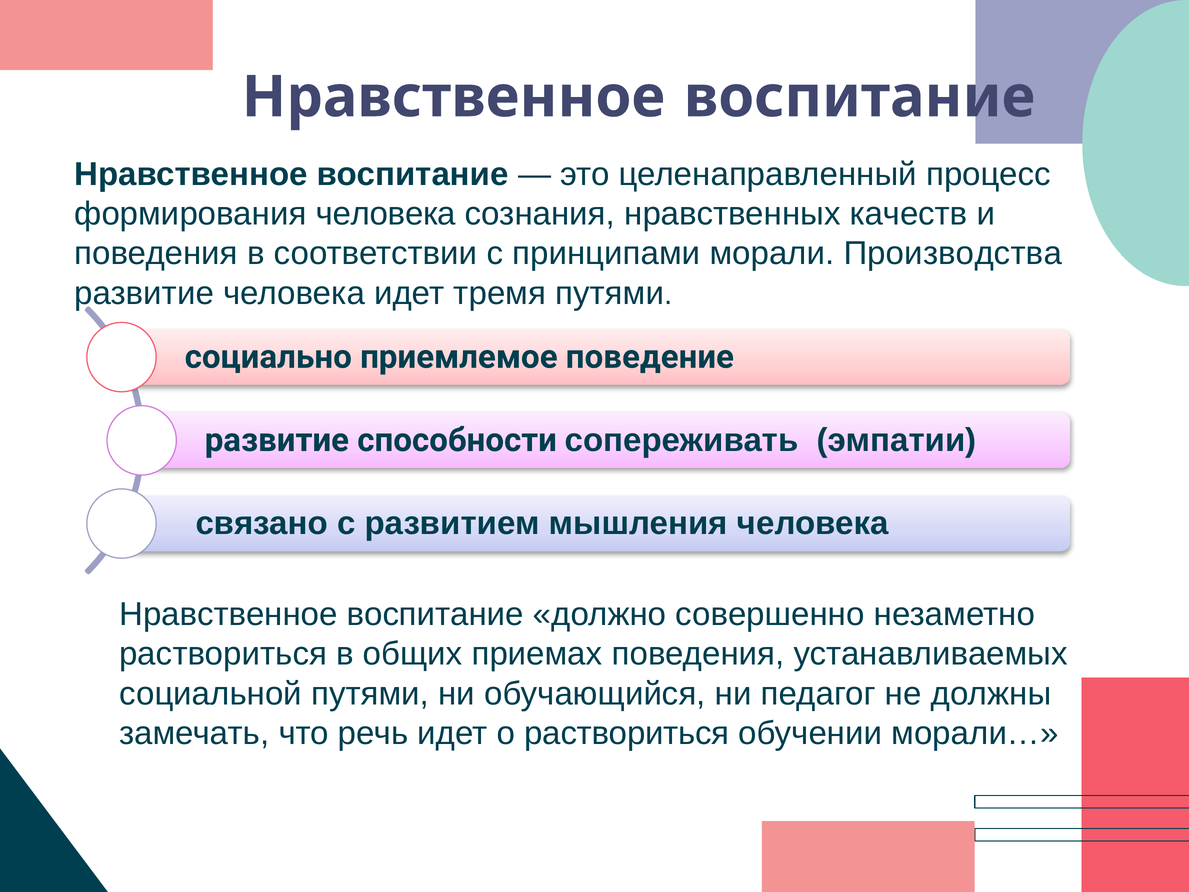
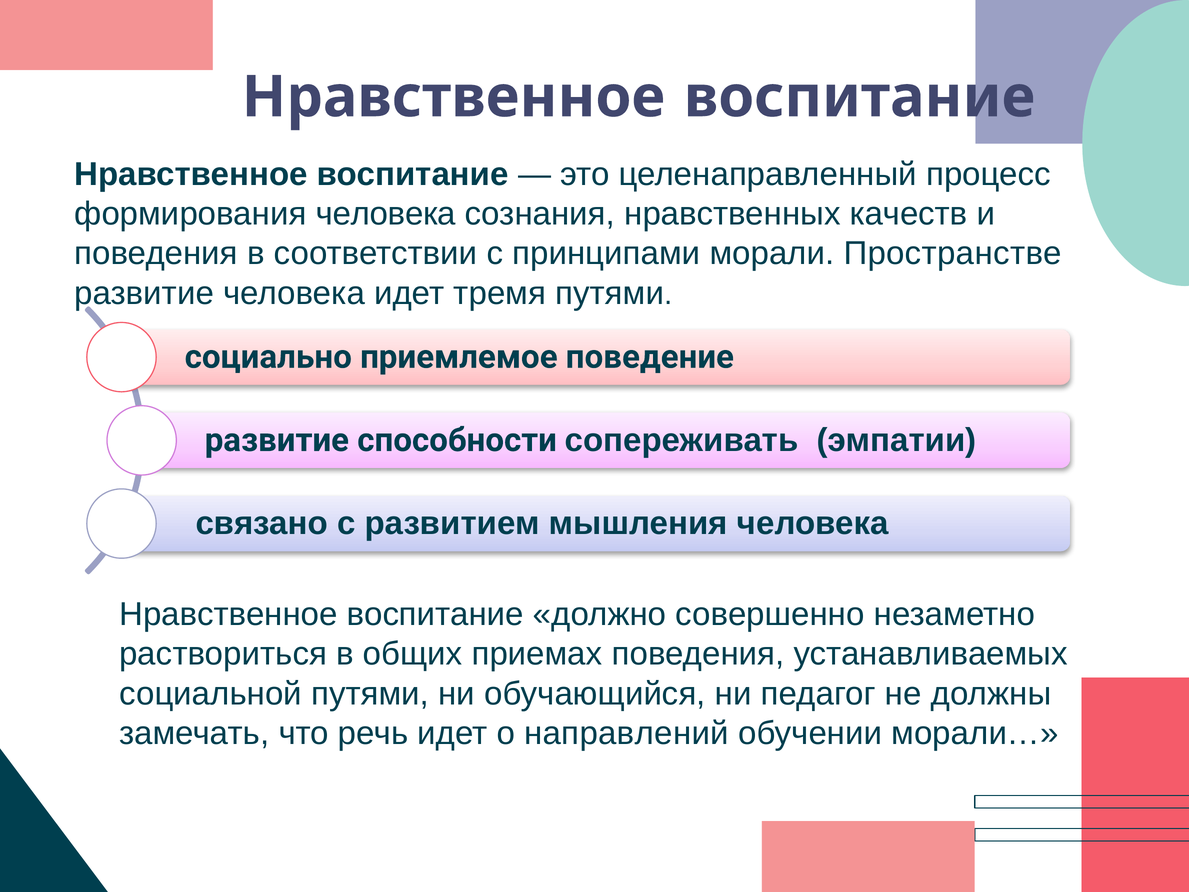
Производства: Производства -> Пространстве
о раствориться: раствориться -> направлений
